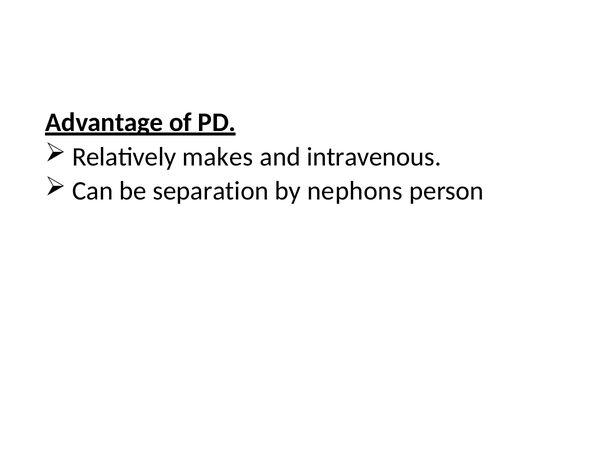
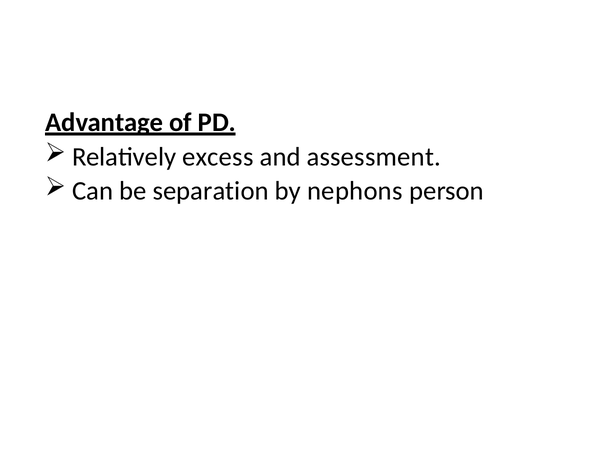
makes: makes -> excess
intravenous: intravenous -> assessment
